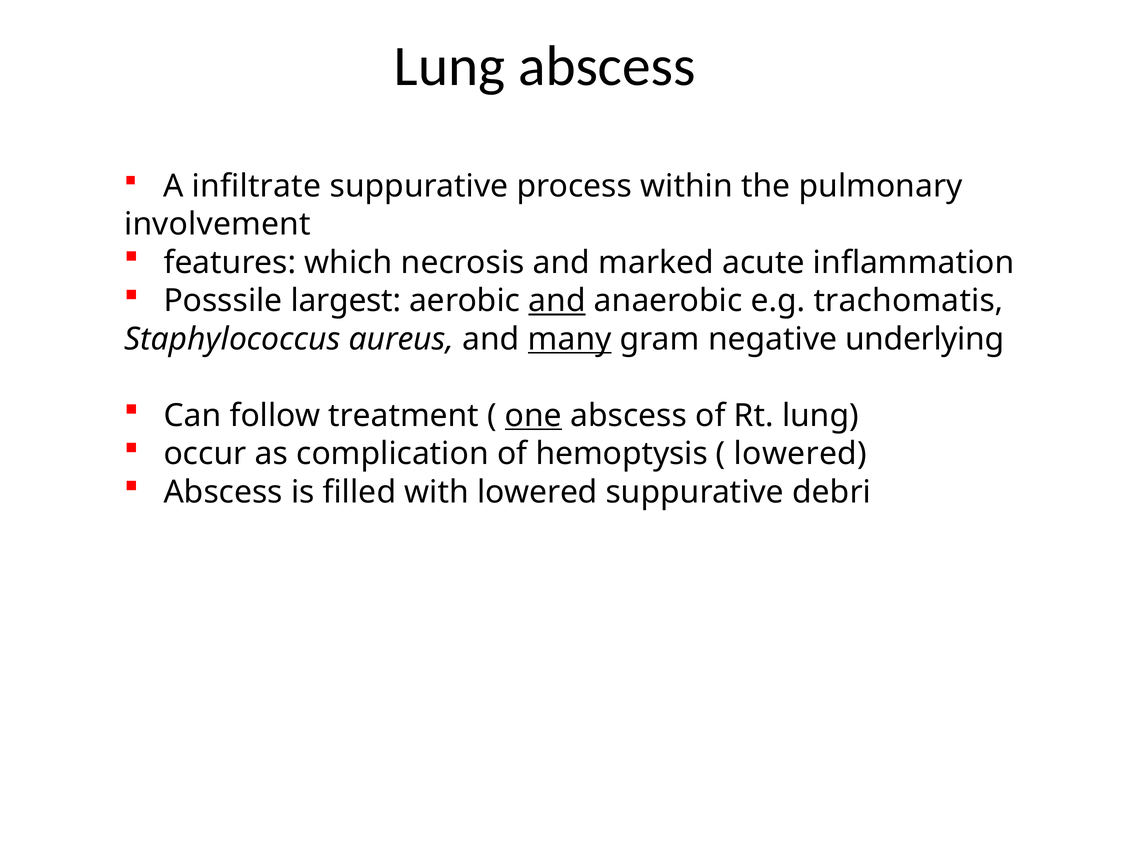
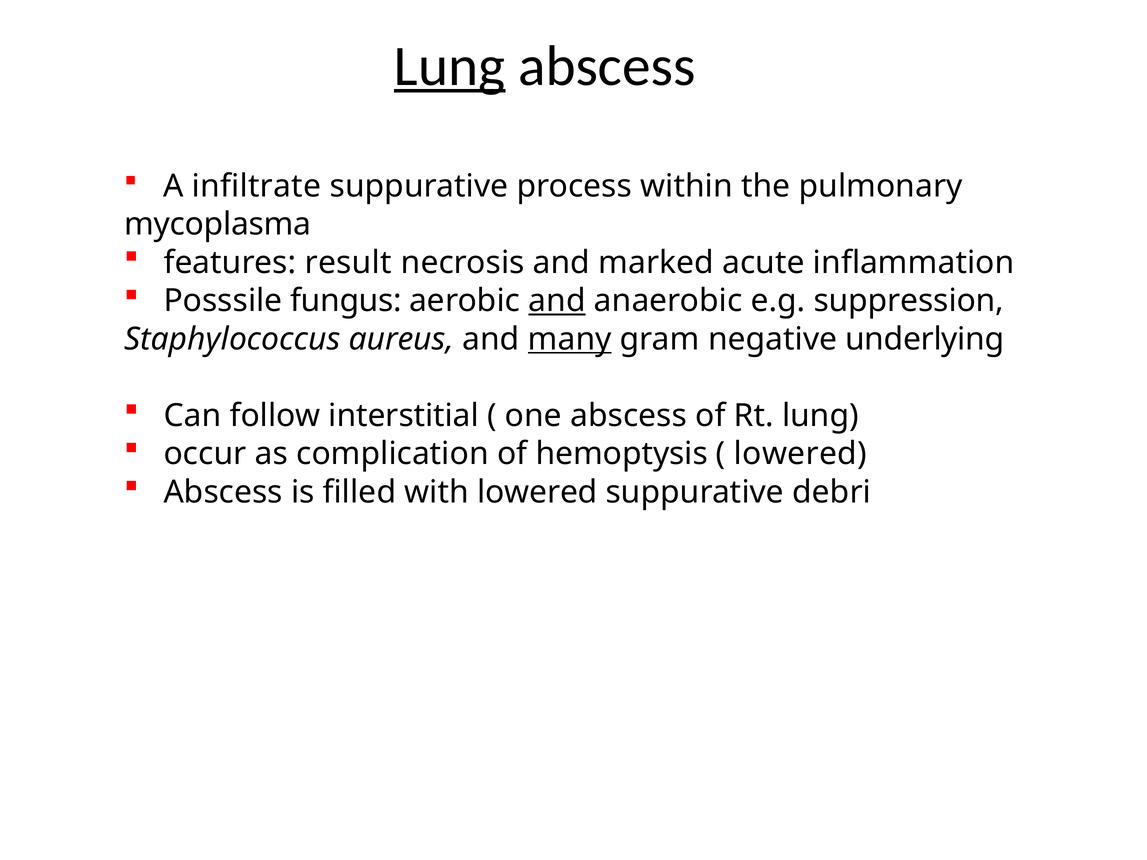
Lung at (450, 66) underline: none -> present
involvement: involvement -> mycoplasma
which: which -> result
largest: largest -> fungus
trachomatis: trachomatis -> suppression
treatment: treatment -> interstitial
one underline: present -> none
